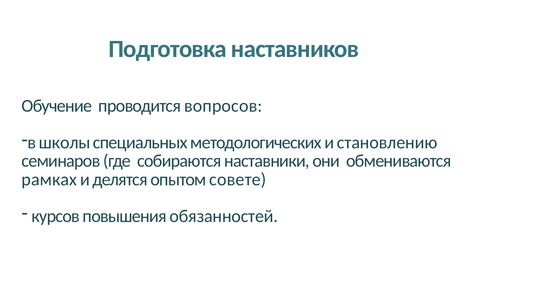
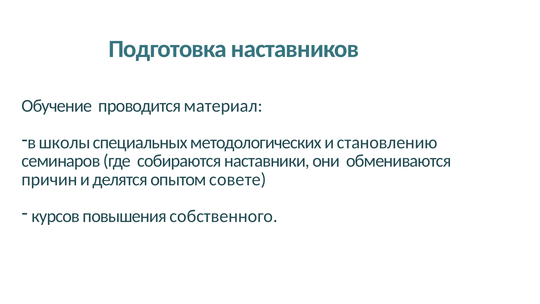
вопросов: вопросов -> материал
рамках: рамках -> причин
обязанностей: обязанностей -> собственного
